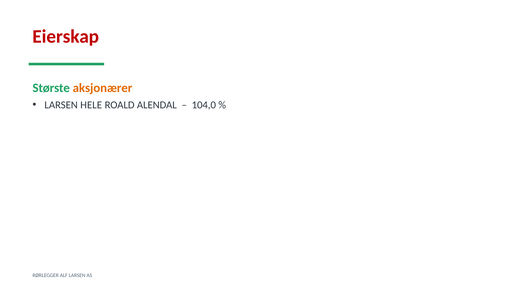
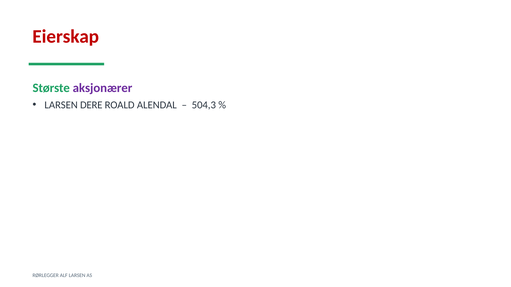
aksjonærer colour: orange -> purple
HELE: HELE -> DERE
104,0: 104,0 -> 504,3
